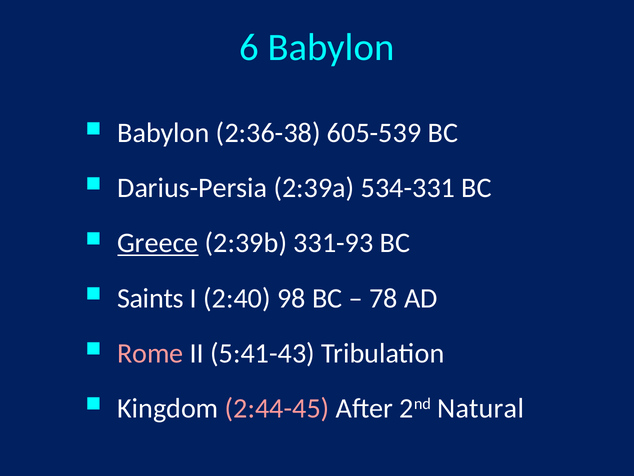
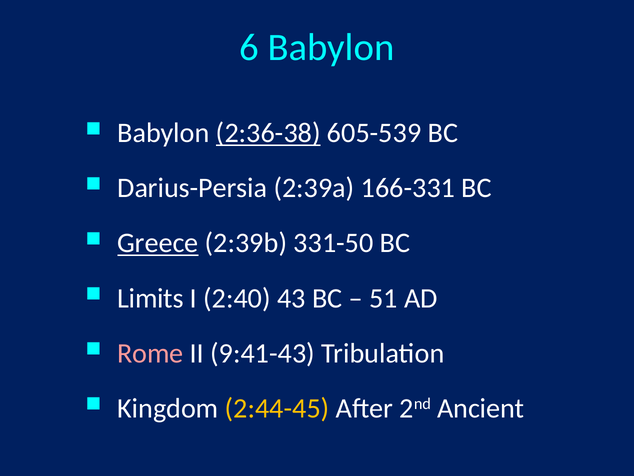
2:36-38 underline: none -> present
534-331: 534-331 -> 166-331
331-93: 331-93 -> 331-50
Saints: Saints -> Limits
98: 98 -> 43
78: 78 -> 51
5:41-43: 5:41-43 -> 9:41-43
2:44-45 colour: pink -> yellow
Natural: Natural -> Ancient
